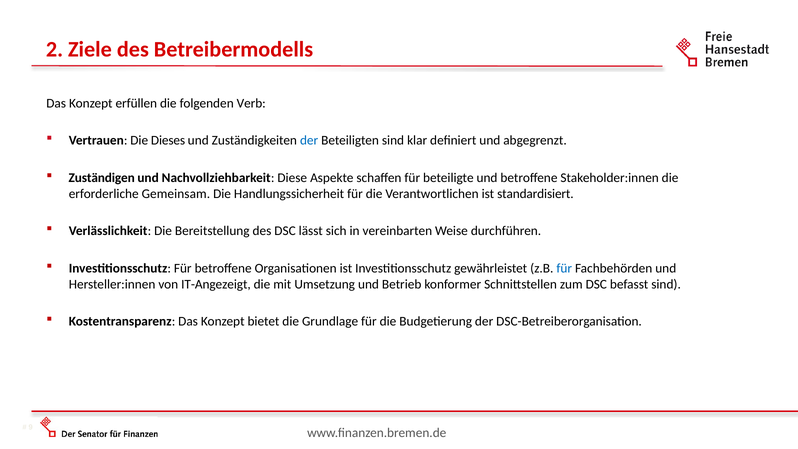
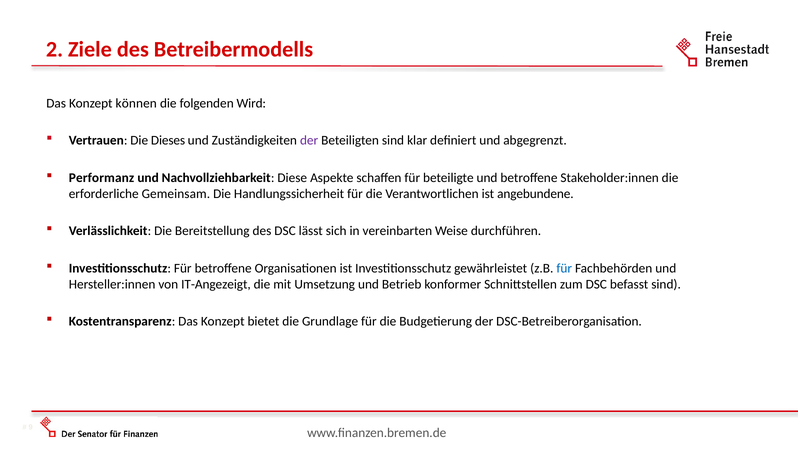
erfüllen: erfüllen -> können
Verb: Verb -> Wird
der at (309, 140) colour: blue -> purple
Zuständigen: Zuständigen -> Performanz
standardisiert: standardisiert -> angebundene
